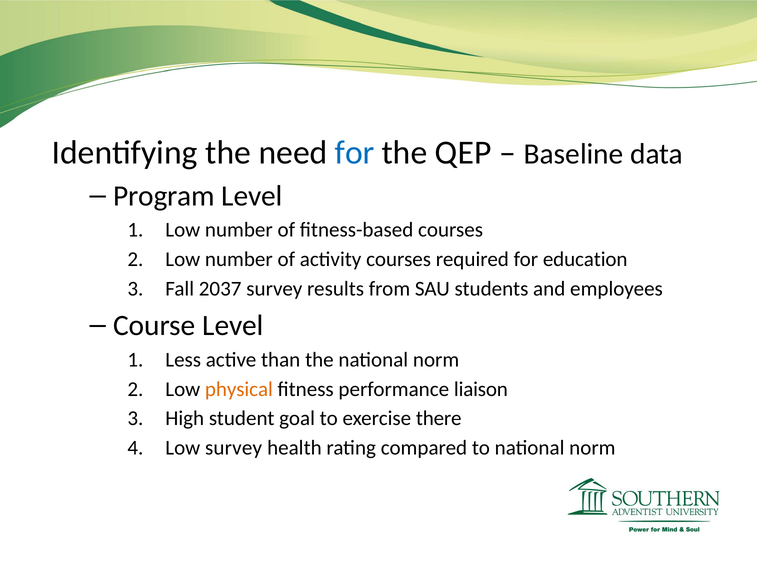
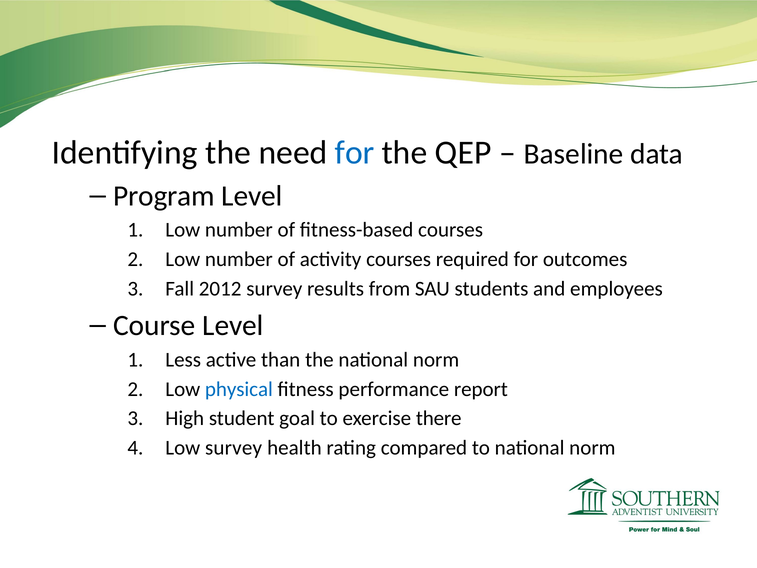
education: education -> outcomes
2037: 2037 -> 2012
physical colour: orange -> blue
liaison: liaison -> report
